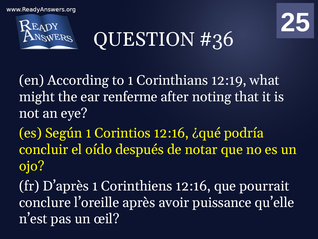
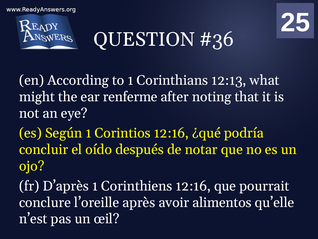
12:19: 12:19 -> 12:13
puissance: puissance -> alimentos
